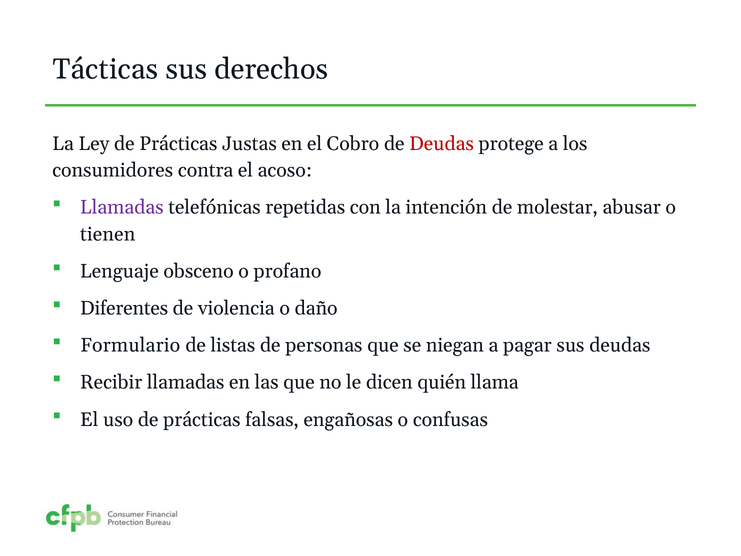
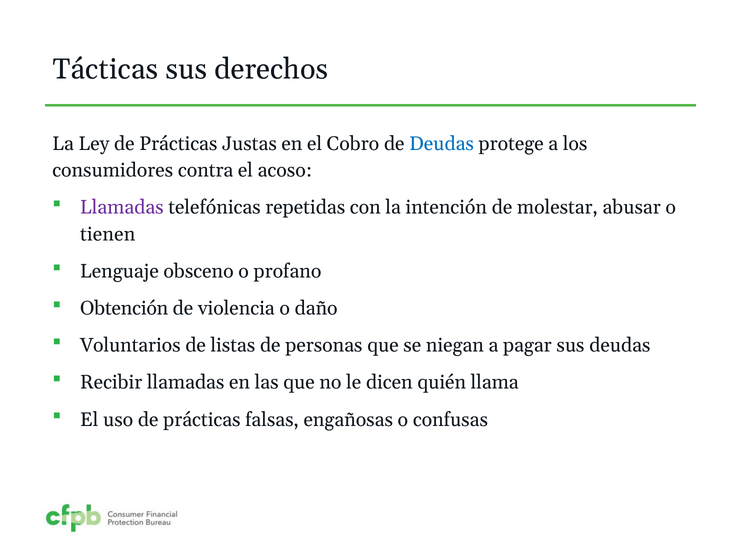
Deudas at (442, 144) colour: red -> blue
Diferentes: Diferentes -> Obtención
Formulario: Formulario -> Voluntarios
